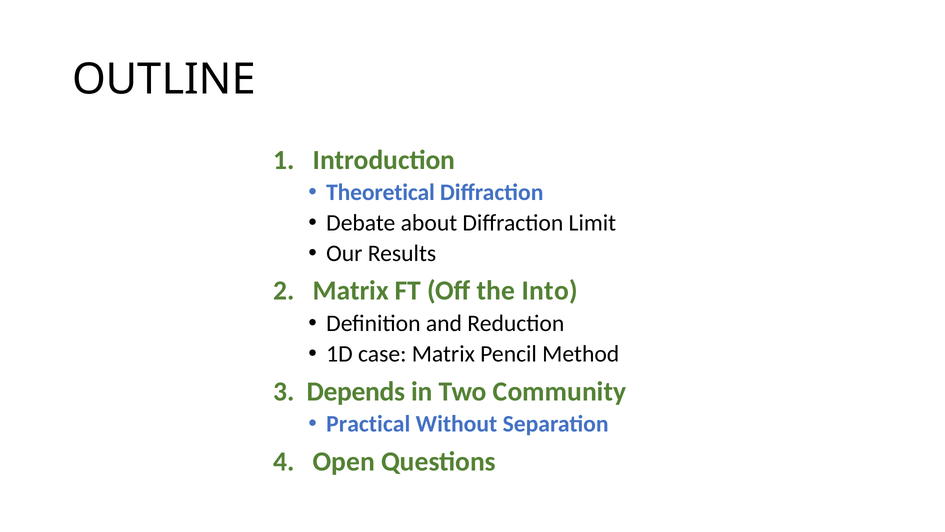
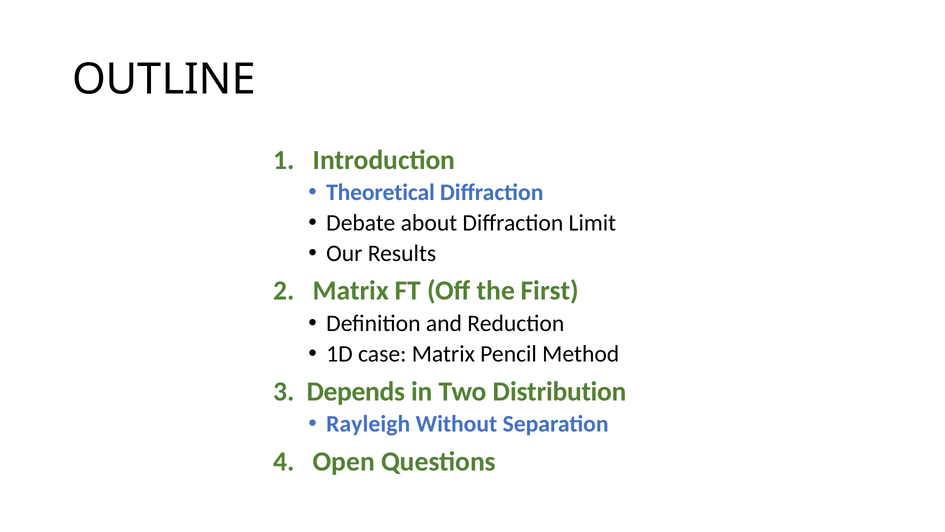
Into: Into -> First
Community: Community -> Distribution
Practical: Practical -> Rayleigh
